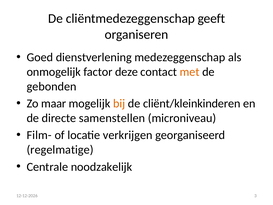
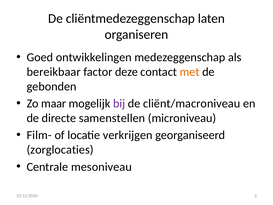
geeft: geeft -> laten
dienstverlening: dienstverlening -> ontwikkelingen
onmogelijk: onmogelijk -> bereikbaar
bij colour: orange -> purple
cliënt/kleinkinderen: cliënt/kleinkinderen -> cliënt/macroniveau
regelmatige: regelmatige -> zorglocaties
noodzakelijk: noodzakelijk -> mesoniveau
